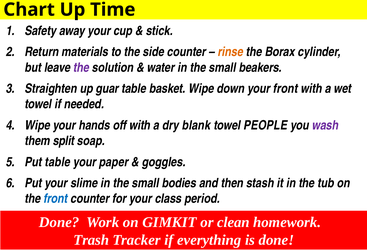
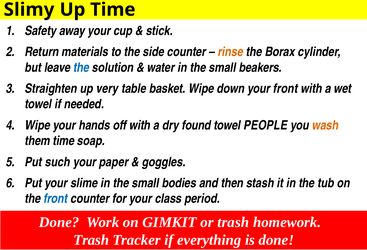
Chart: Chart -> Slimy
the at (81, 68) colour: purple -> blue
guar: guar -> very
blank: blank -> found
wash colour: purple -> orange
them split: split -> time
Put table: table -> such
or clean: clean -> trash
